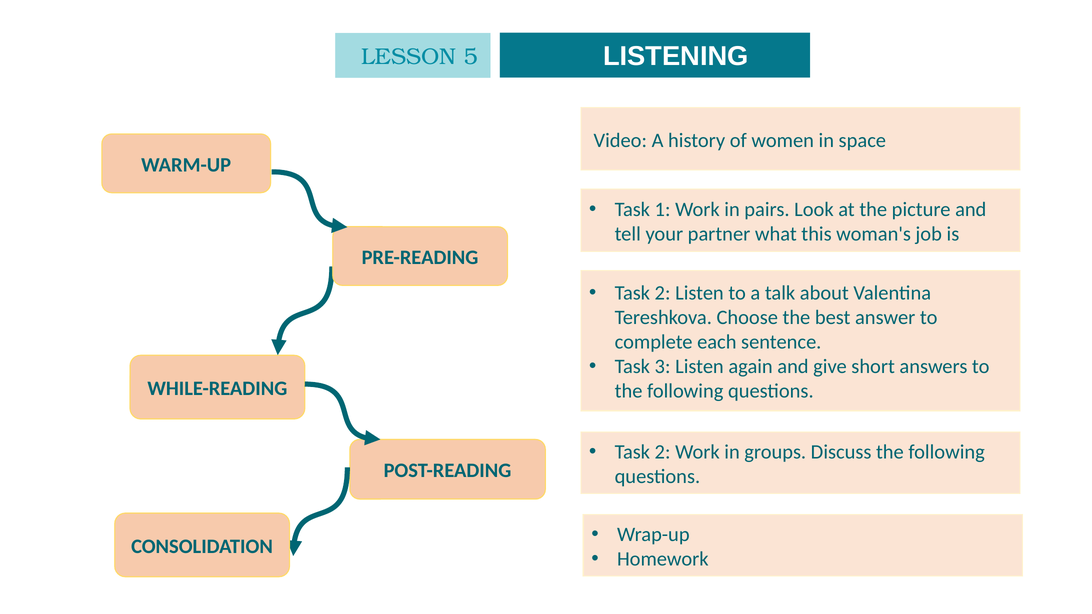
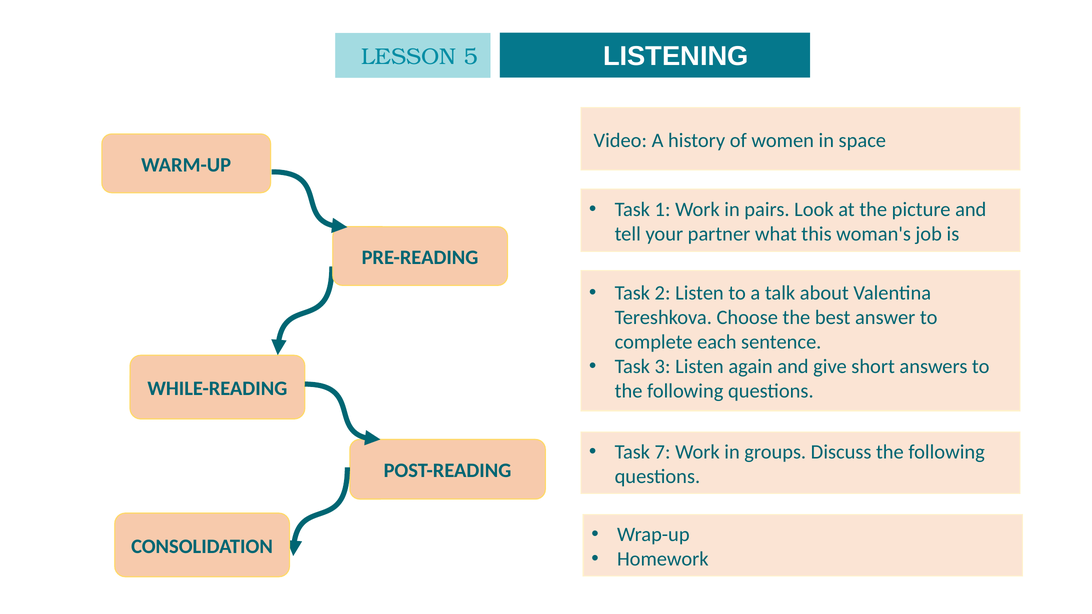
2 at (663, 452): 2 -> 7
